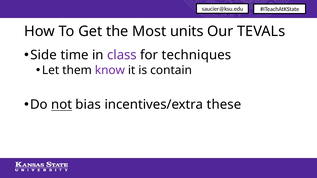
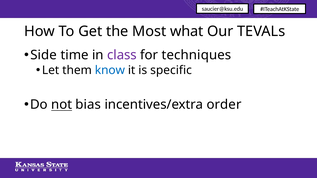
units: units -> what
know colour: purple -> blue
contain: contain -> specific
these: these -> order
